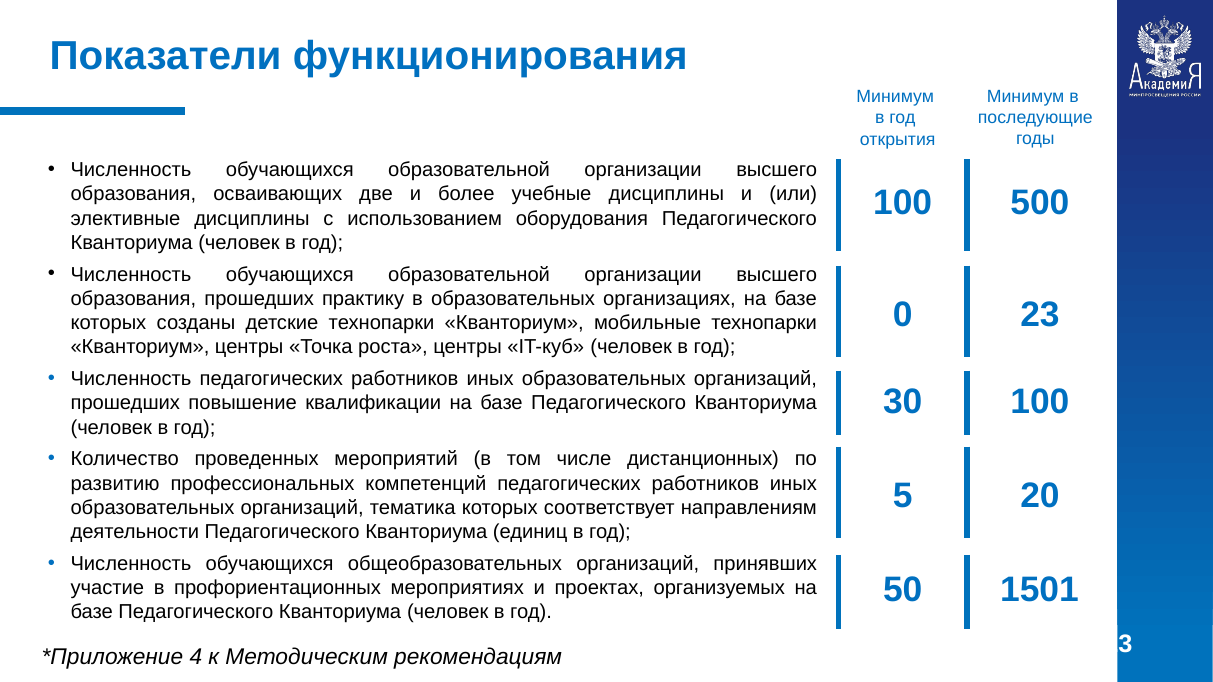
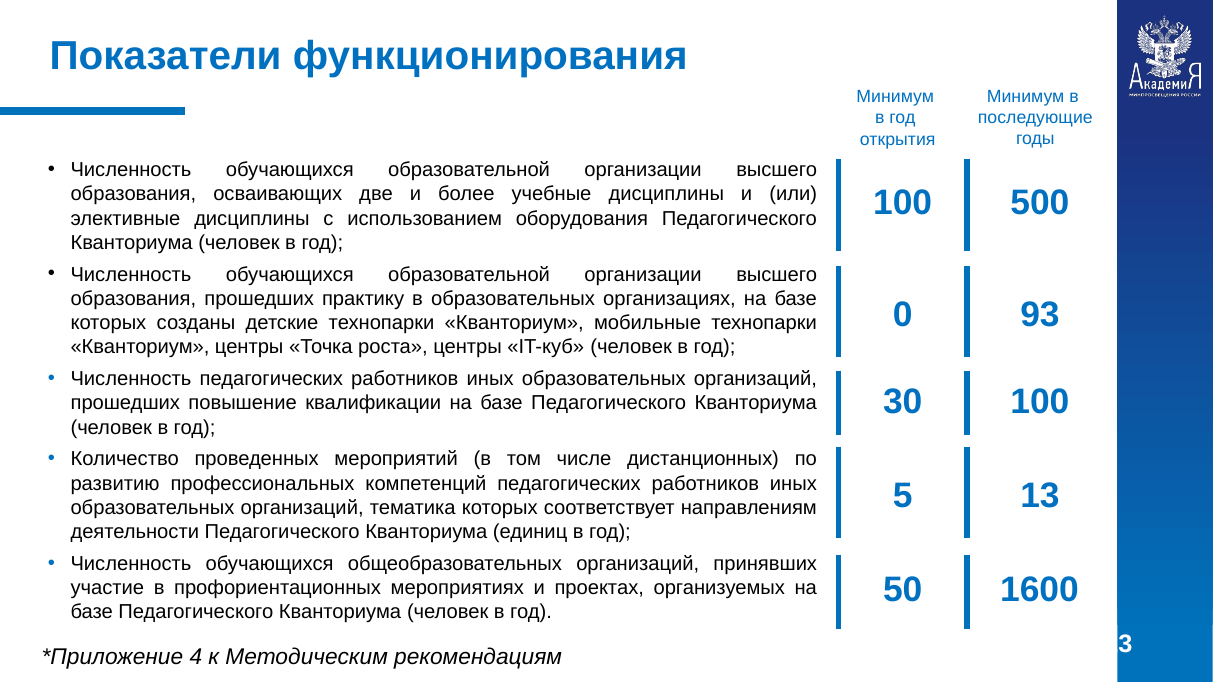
0 23: 23 -> 93
20: 20 -> 13
1501: 1501 -> 1600
